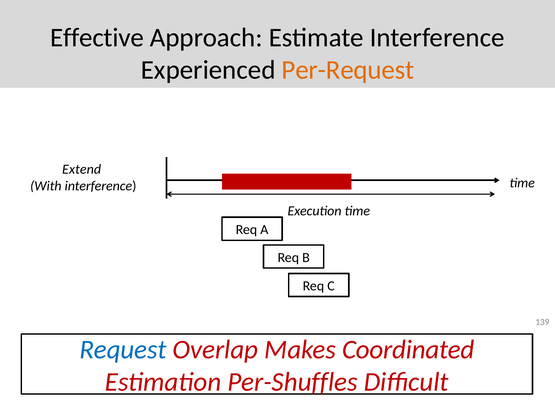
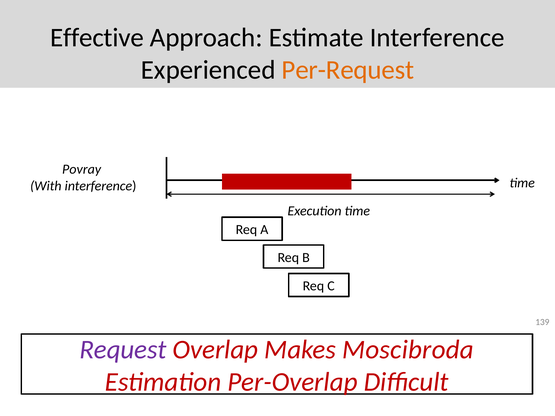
Extend: Extend -> Povray
Request colour: blue -> purple
Coordinated: Coordinated -> Moscibroda
Per-Shuffles: Per-Shuffles -> Per-Overlap
